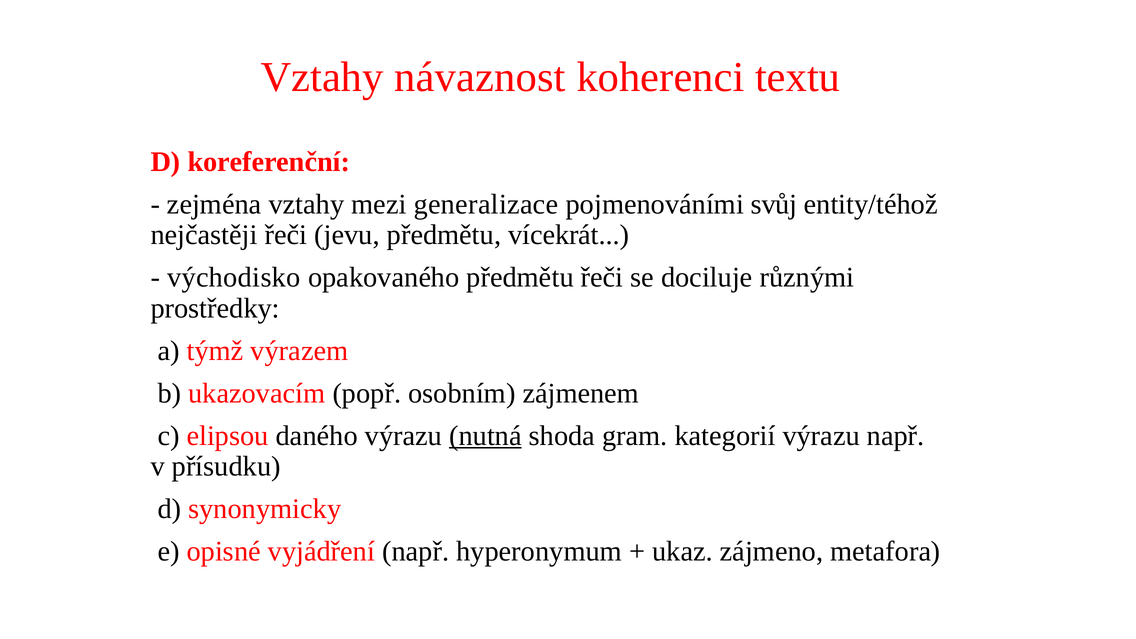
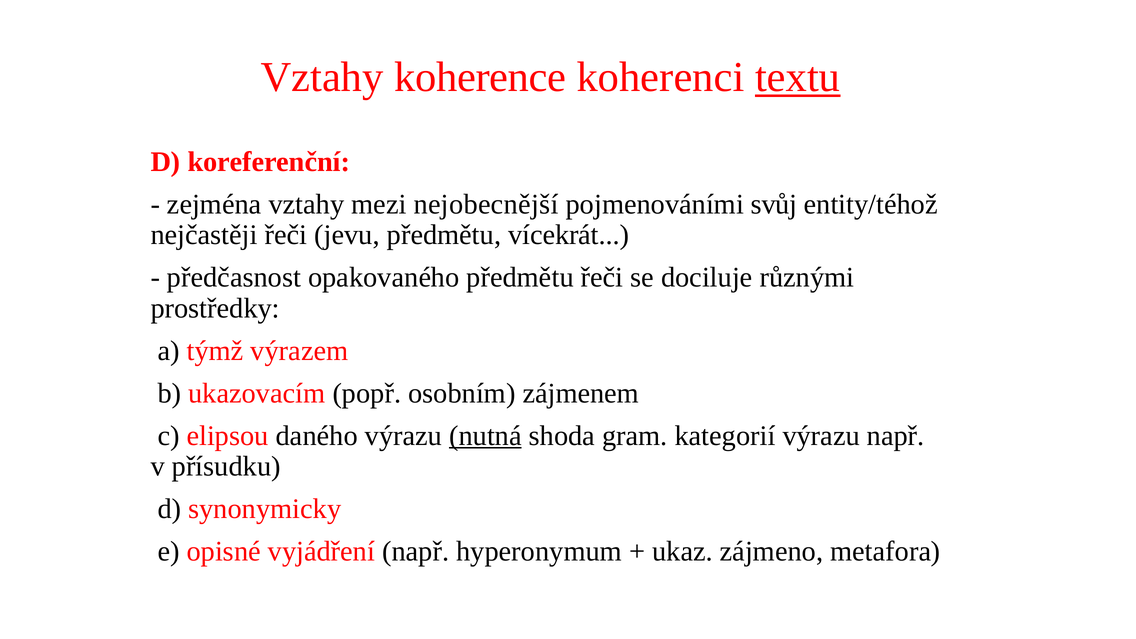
návaznost: návaznost -> koherence
textu underline: none -> present
generalizace: generalizace -> nejobecnější
východisko: východisko -> předčasnost
